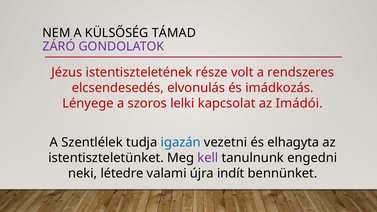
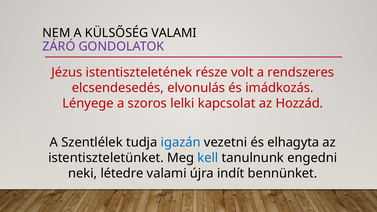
KÜLSŐSÉG TÁMAD: TÁMAD -> VALAMI
Imádói: Imádói -> Hozzád
kell colour: purple -> blue
